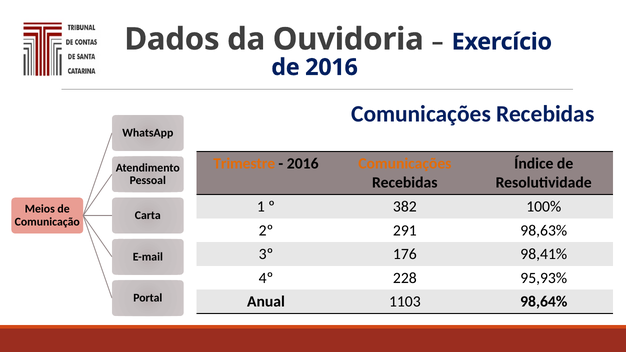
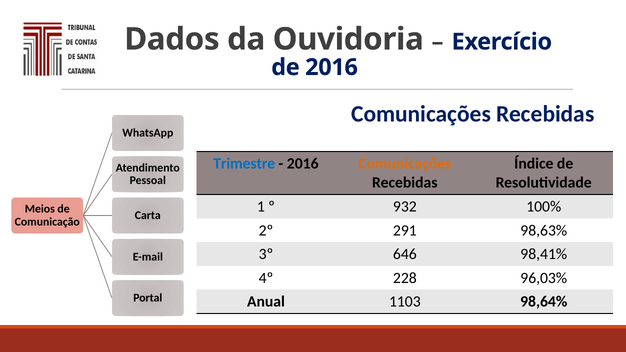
Trimestre colour: orange -> blue
382: 382 -> 932
176: 176 -> 646
95,93%: 95,93% -> 96,03%
